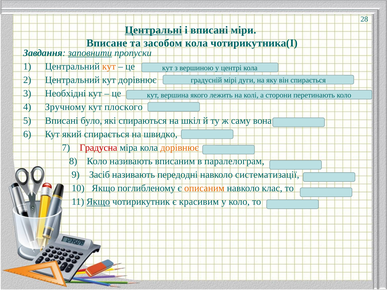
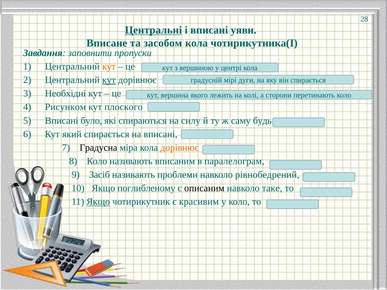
міри: міри -> уяви
заповнити underline: present -> none
кут at (109, 80) underline: none -> present
Зручному: Зручному -> Рисунком
шкіл: шкіл -> силу
вона: вона -> будь
на швидко: швидко -> вписані
Градусна colour: red -> black
передодні: передодні -> проблеми
систематизації: систематизації -> рівнобедрений
описаним colour: orange -> black
клас: клас -> таке
